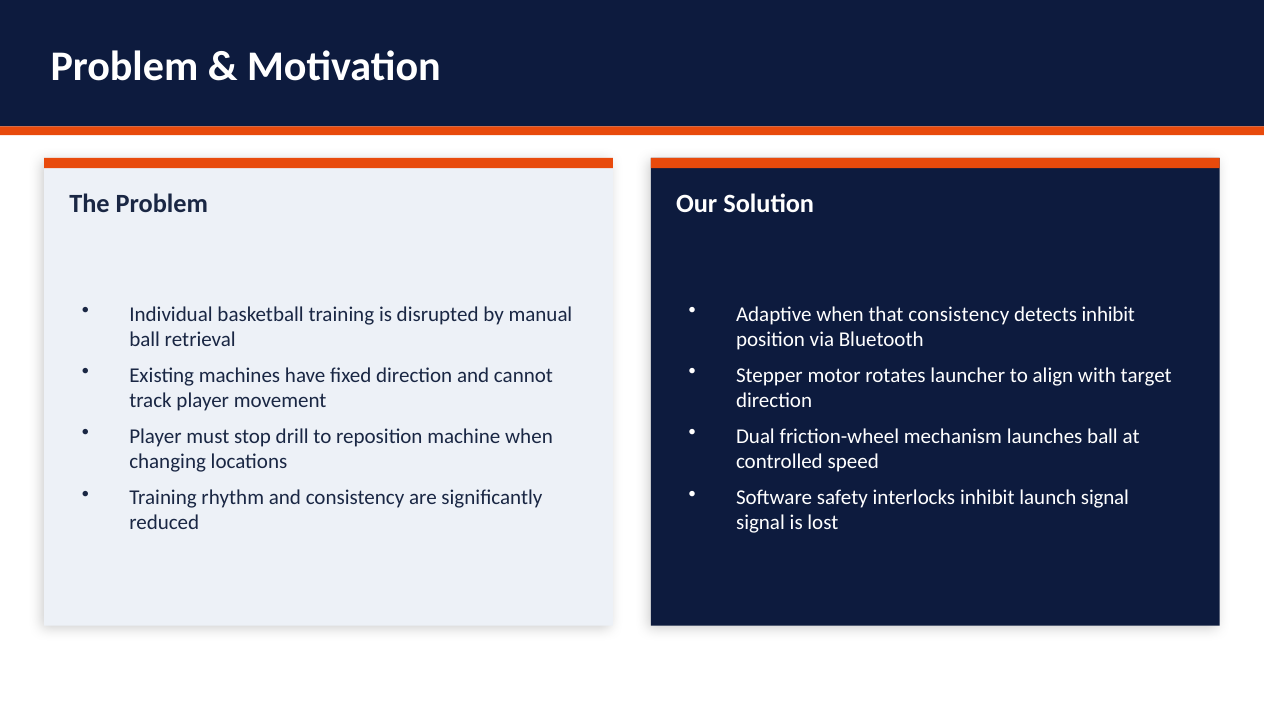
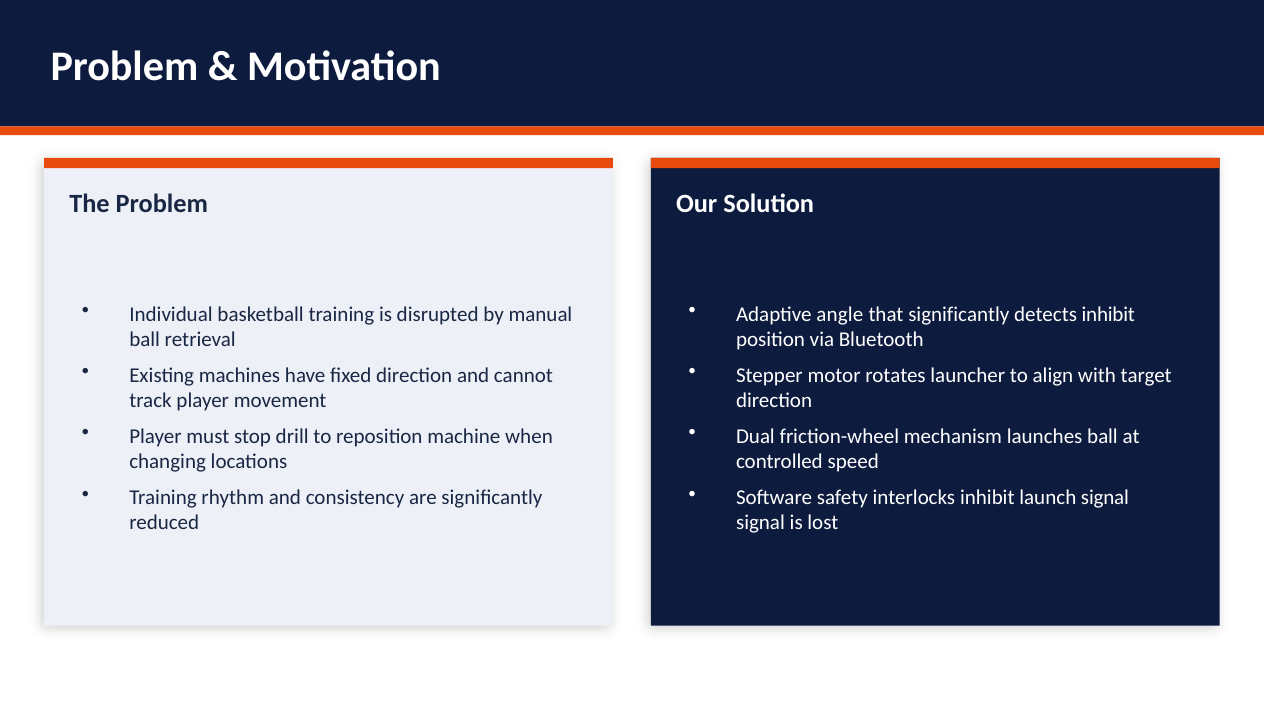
Adaptive when: when -> angle
that consistency: consistency -> significantly
